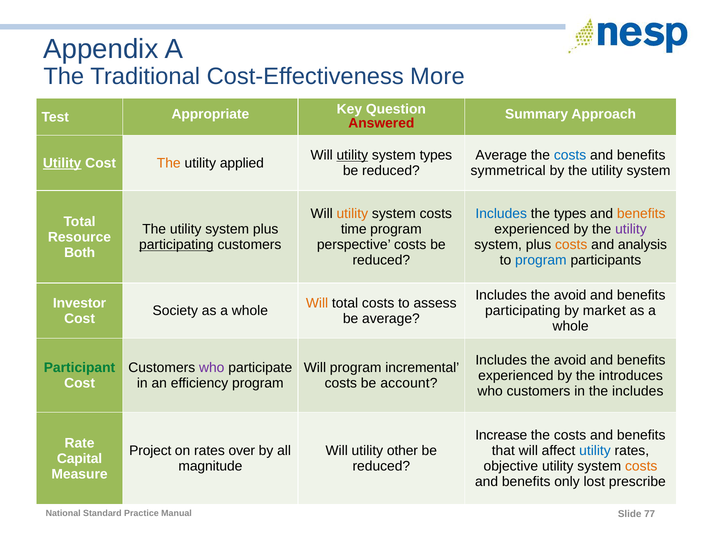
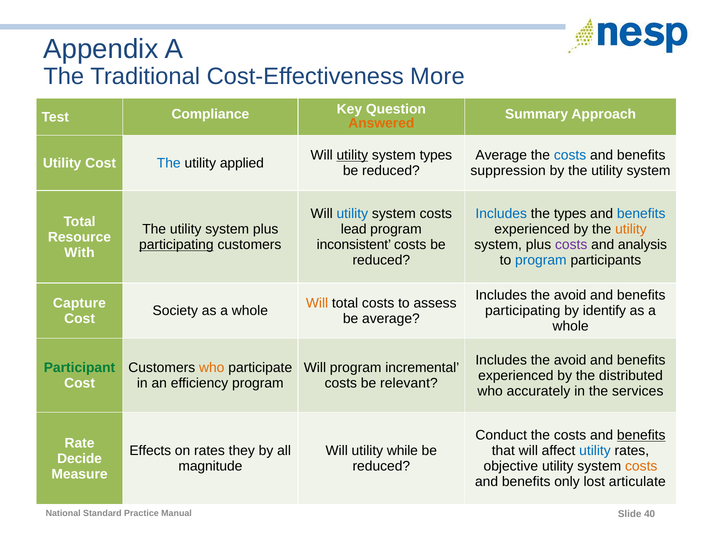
Appropriate: Appropriate -> Compliance
Answered colour: red -> orange
Utility at (62, 163) underline: present -> none
The at (169, 163) colour: orange -> blue
symmetrical: symmetrical -> suppression
utility at (352, 214) colour: orange -> blue
benefits at (641, 214) colour: orange -> blue
time: time -> lead
utility at (631, 229) colour: purple -> orange
perspective: perspective -> inconsistent
costs at (571, 245) colour: orange -> purple
Both: Both -> With
Investor: Investor -> Capture
market: market -> identify
who at (212, 368) colour: purple -> orange
introduces: introduces -> distributed
account: account -> relevant
who customers: customers -> accurately
the includes: includes -> services
Increase: Increase -> Conduct
benefits at (641, 436) underline: none -> present
Project: Project -> Effects
over: over -> they
other: other -> while
Capital: Capital -> Decide
prescribe: prescribe -> articulate
77: 77 -> 40
